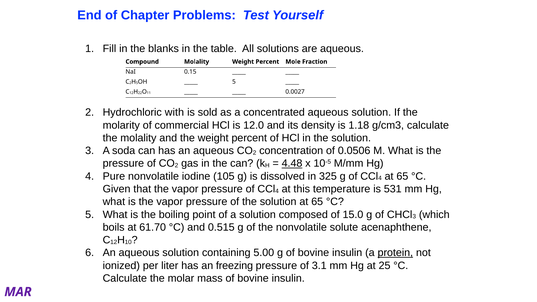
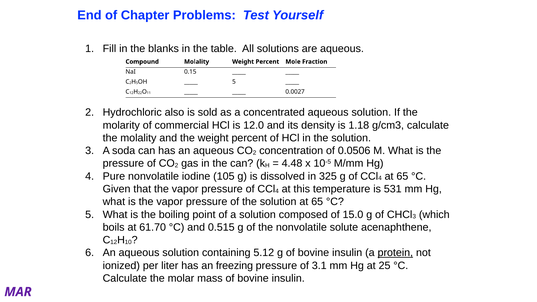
with: with -> also
4.48 underline: present -> none
5.00: 5.00 -> 5.12
